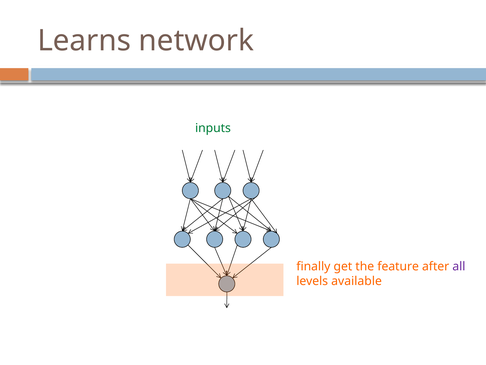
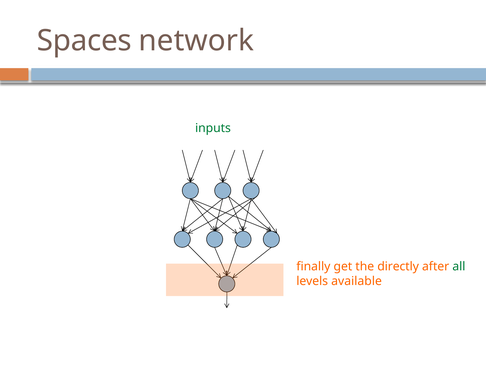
Learns: Learns -> Spaces
feature: feature -> directly
all colour: purple -> green
